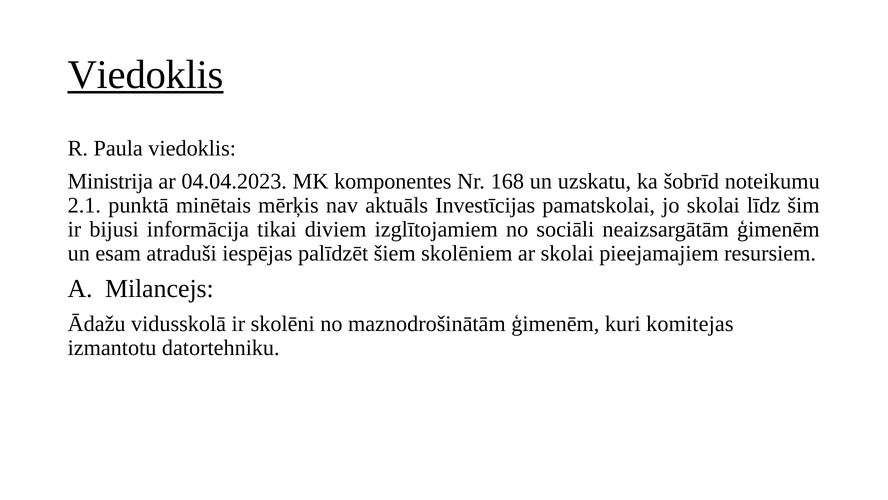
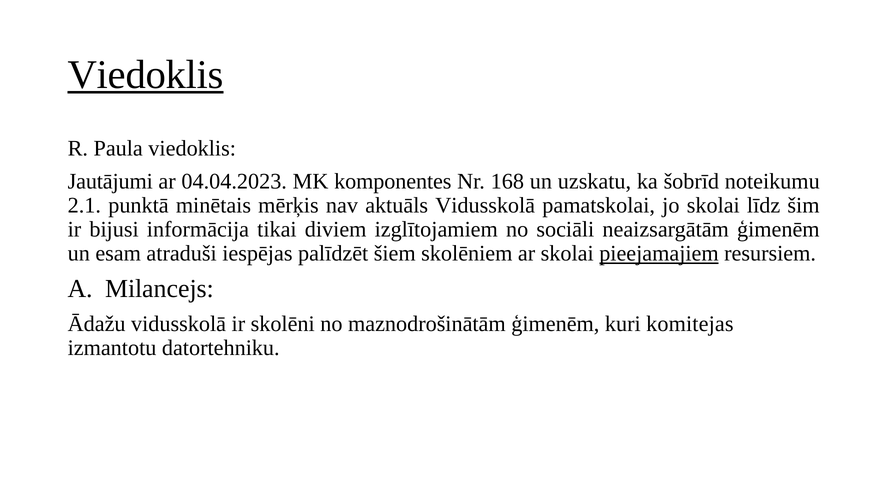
Ministrija: Ministrija -> Jautājumi
aktuāls Investīcijas: Investīcijas -> Vidusskolā
pieejamajiem underline: none -> present
